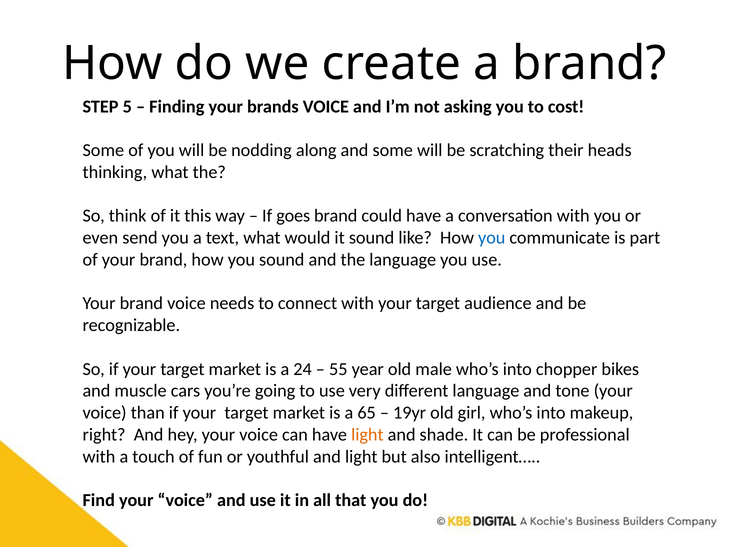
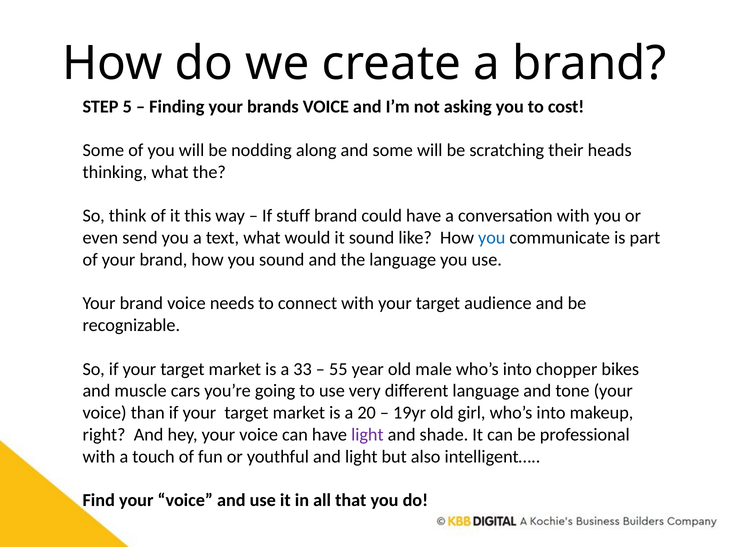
goes: goes -> stuff
24: 24 -> 33
65: 65 -> 20
light at (367, 435) colour: orange -> purple
